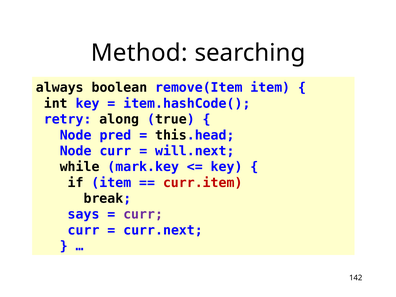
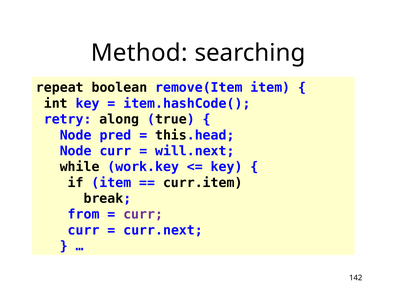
always: always -> repeat
mark.key: mark.key -> work.key
curr.item colour: red -> black
says: says -> from
